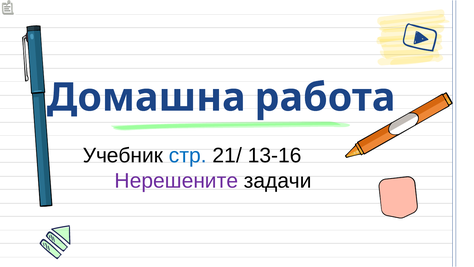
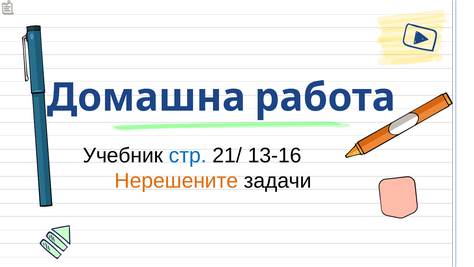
Нерешените colour: purple -> orange
